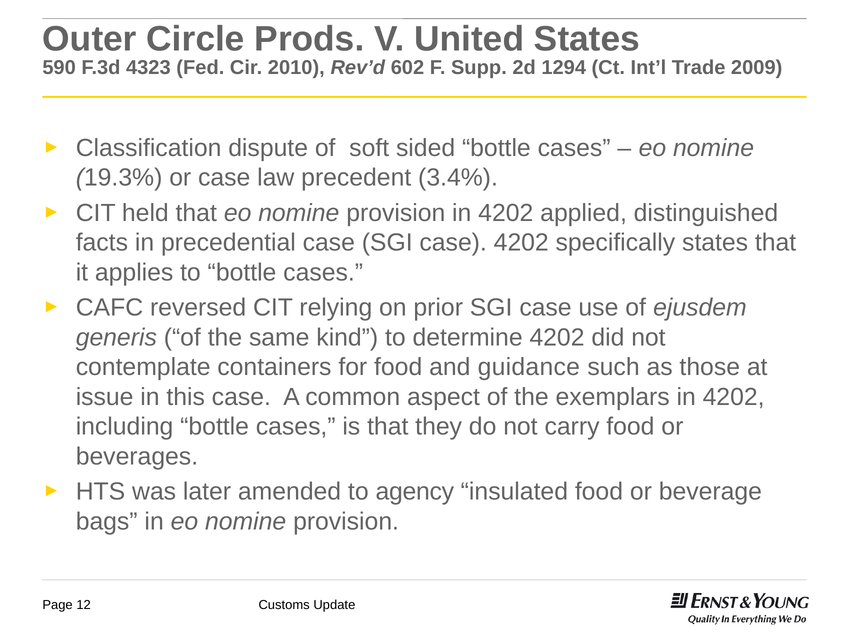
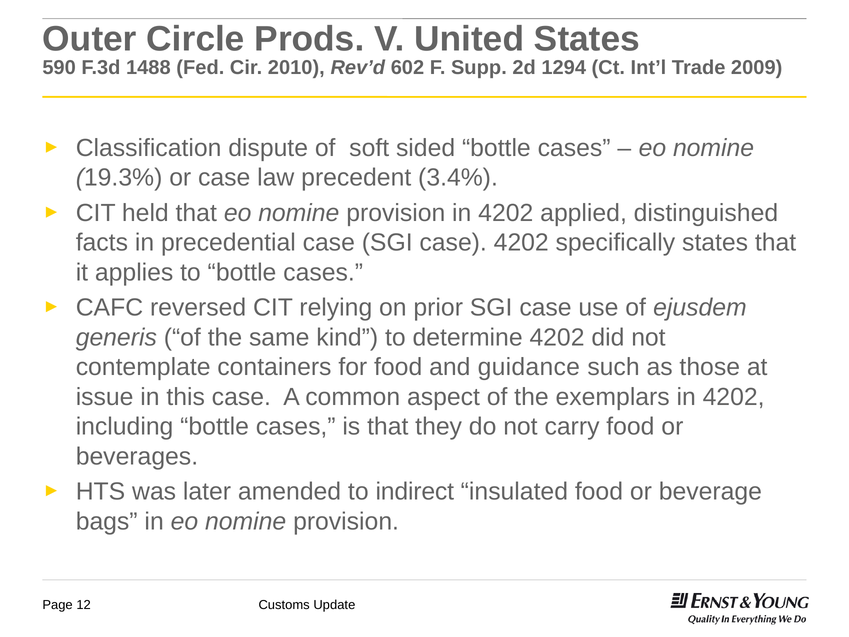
4323: 4323 -> 1488
agency: agency -> indirect
